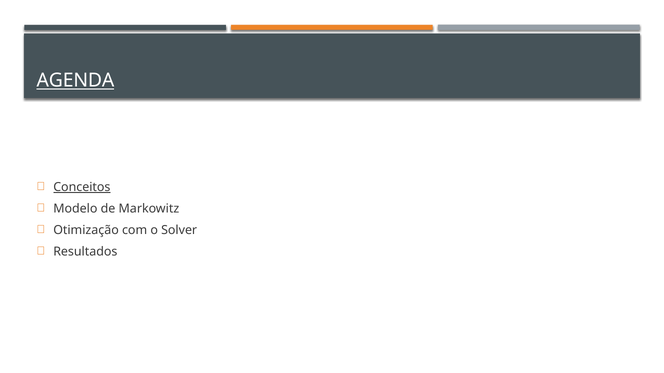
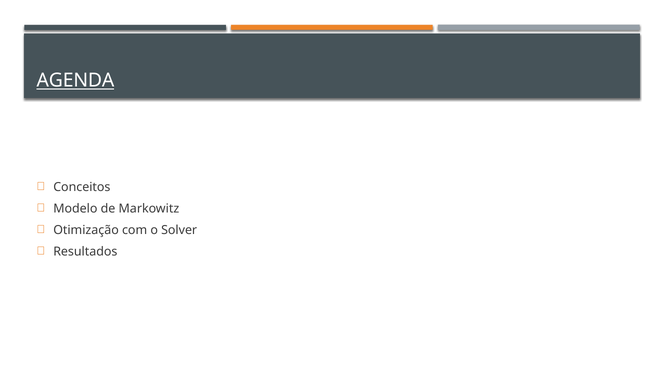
Conceitos underline: present -> none
